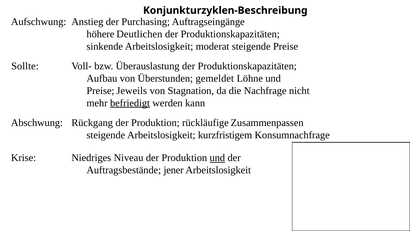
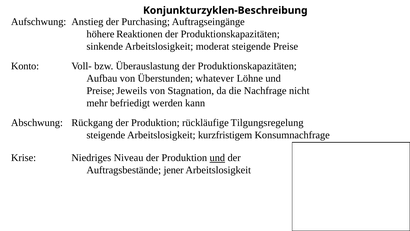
Deutlichen: Deutlichen -> Reaktionen
Sollte: Sollte -> Konto
gemeldet: gemeldet -> whatever
befriedigt underline: present -> none
Zusammenpassen: Zusammenpassen -> Tilgungsregelung
